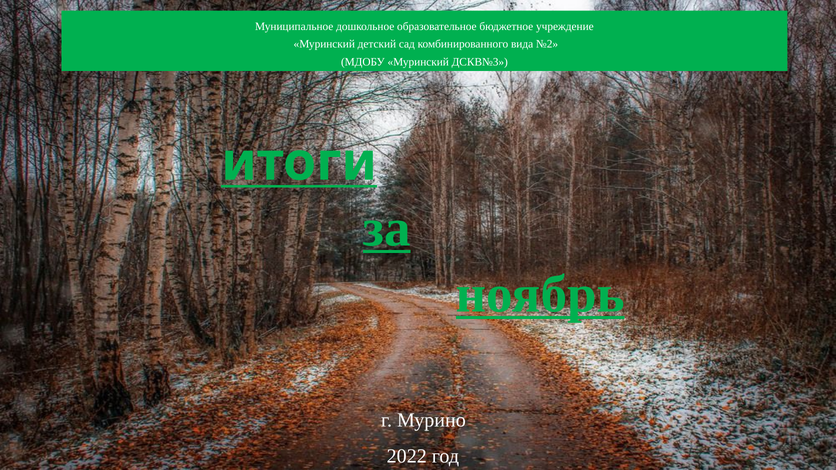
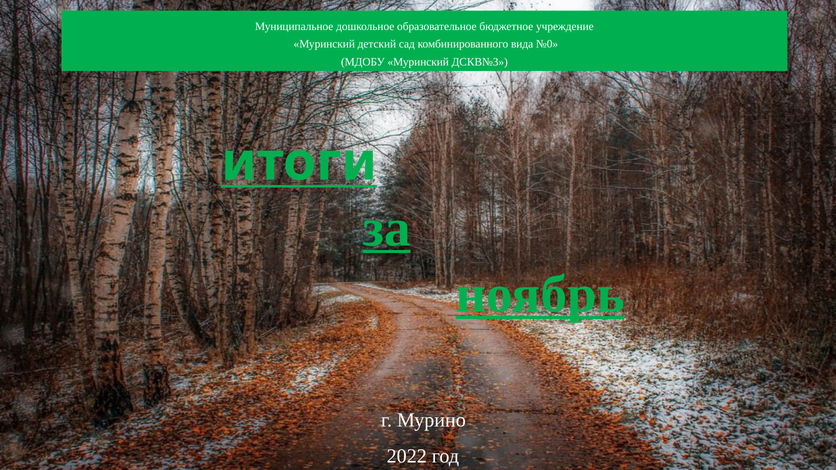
№2: №2 -> №0
